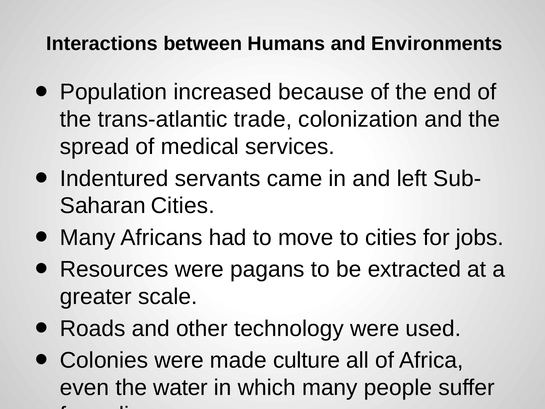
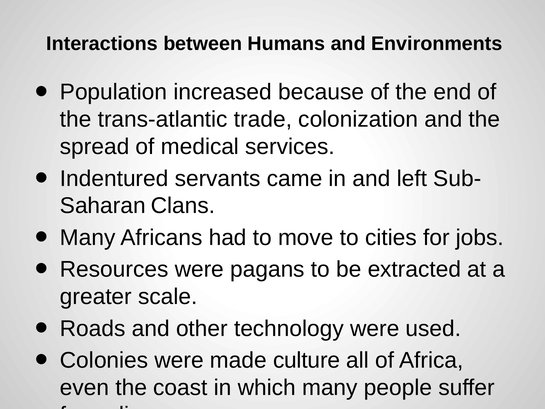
Cities at (183, 206): Cities -> Clans
water: water -> coast
